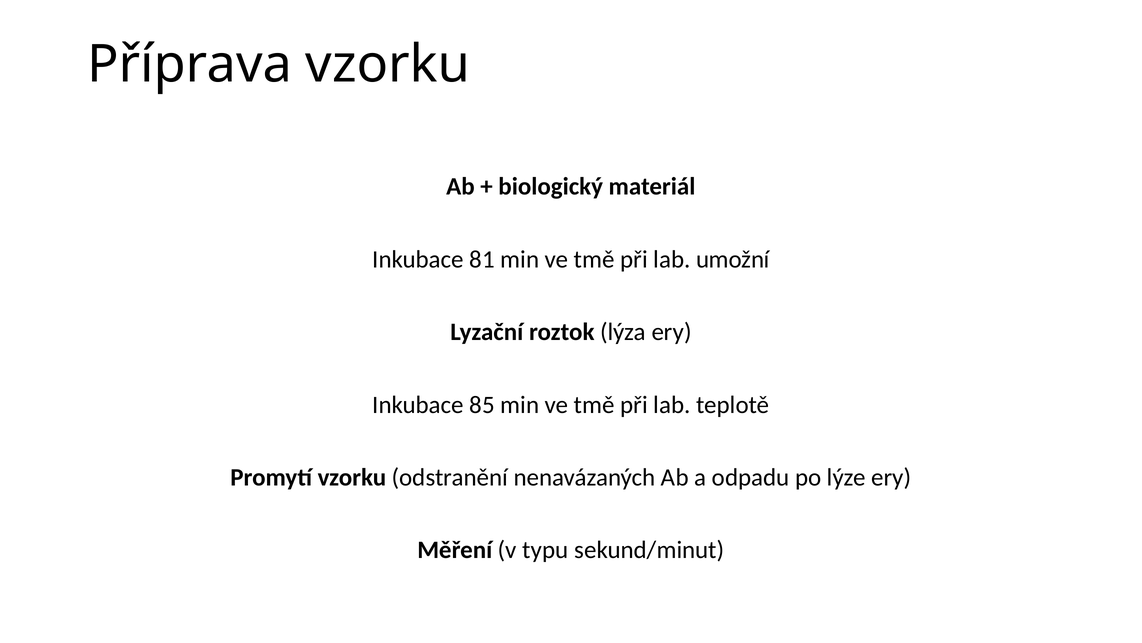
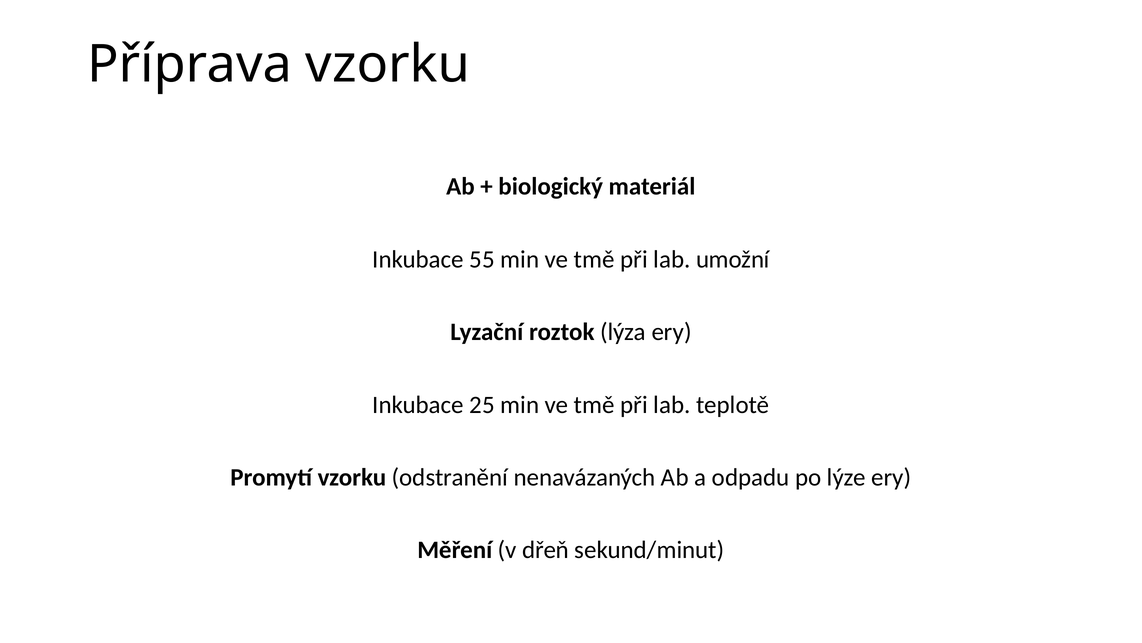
81: 81 -> 55
85: 85 -> 25
typu: typu -> dřeň
